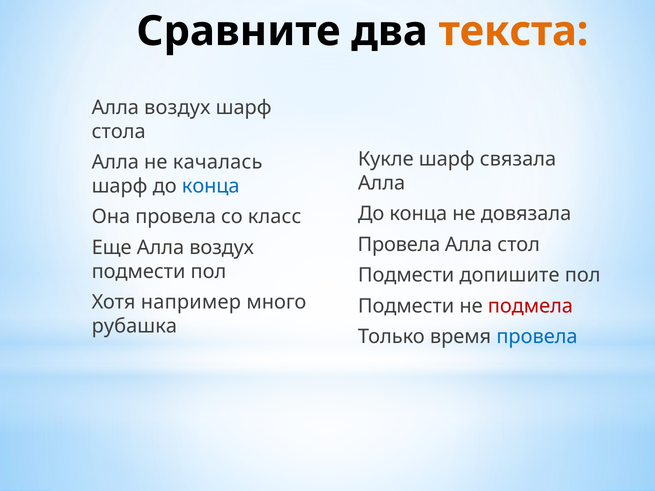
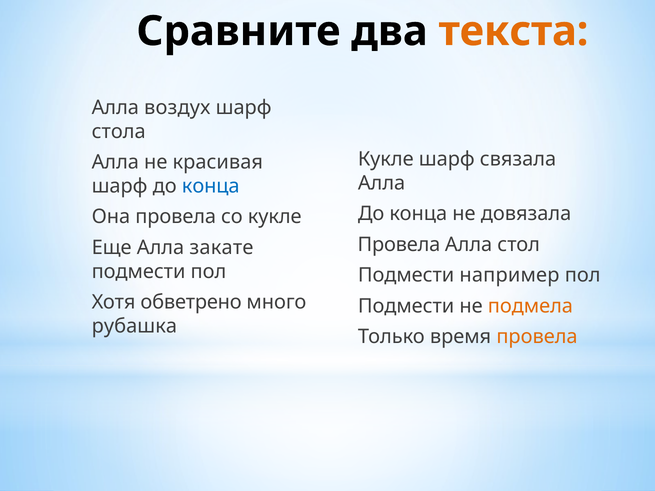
качалась: качалась -> красивая
со класс: класс -> кукле
Еще Алла воздух: воздух -> закате
допишите: допишите -> например
например: например -> обветрено
подмела colour: red -> orange
провела at (537, 337) colour: blue -> orange
